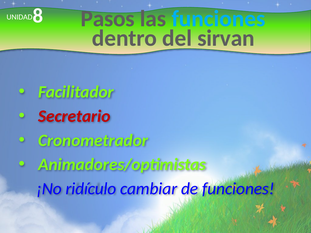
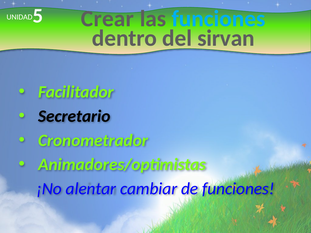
Pasos: Pasos -> Crear
8: 8 -> 5
Secretario colour: red -> black
ridículo: ridículo -> alentar
